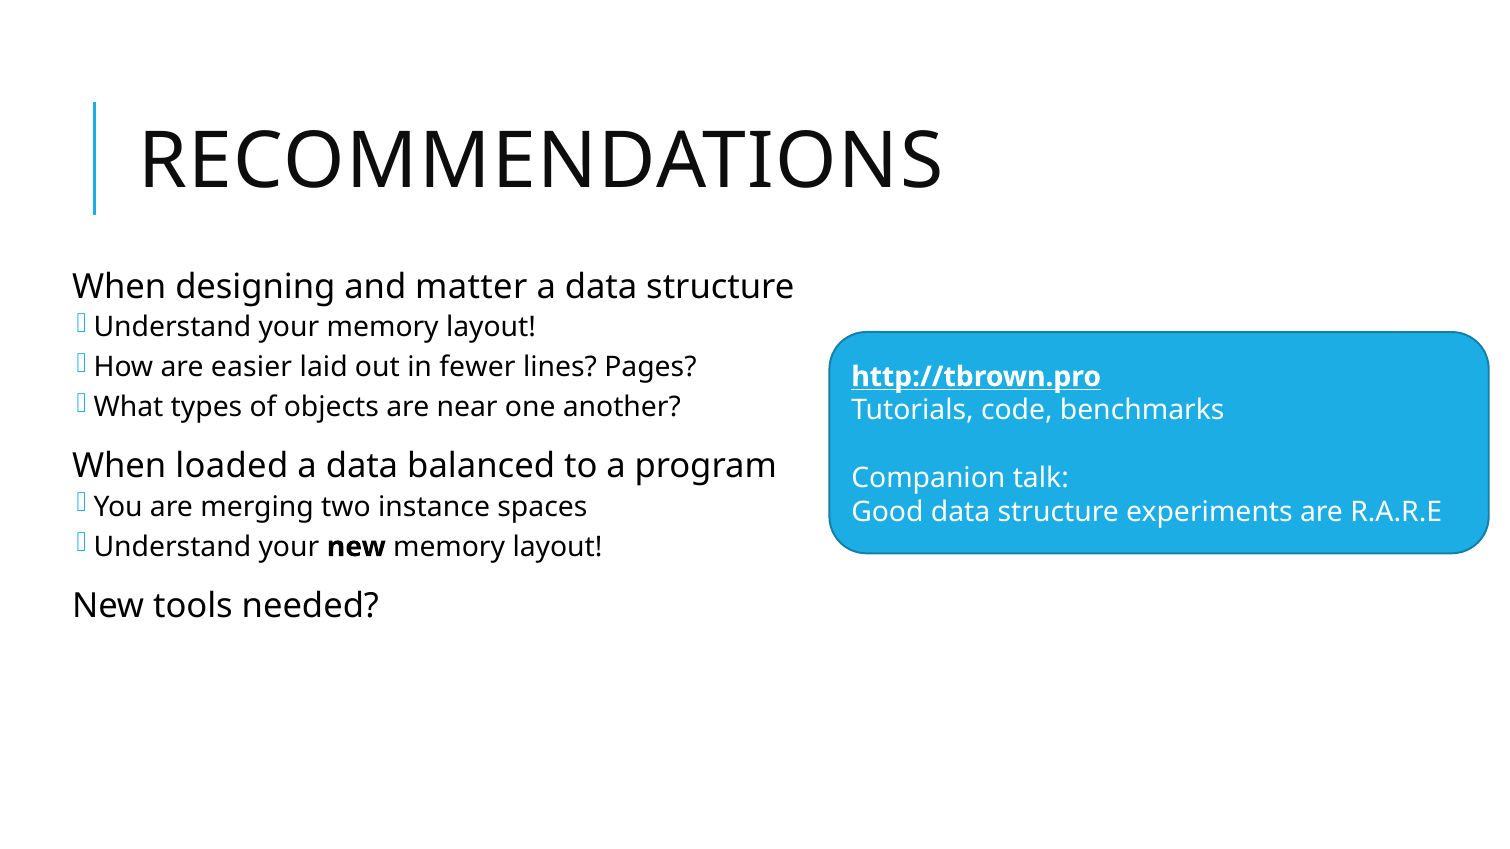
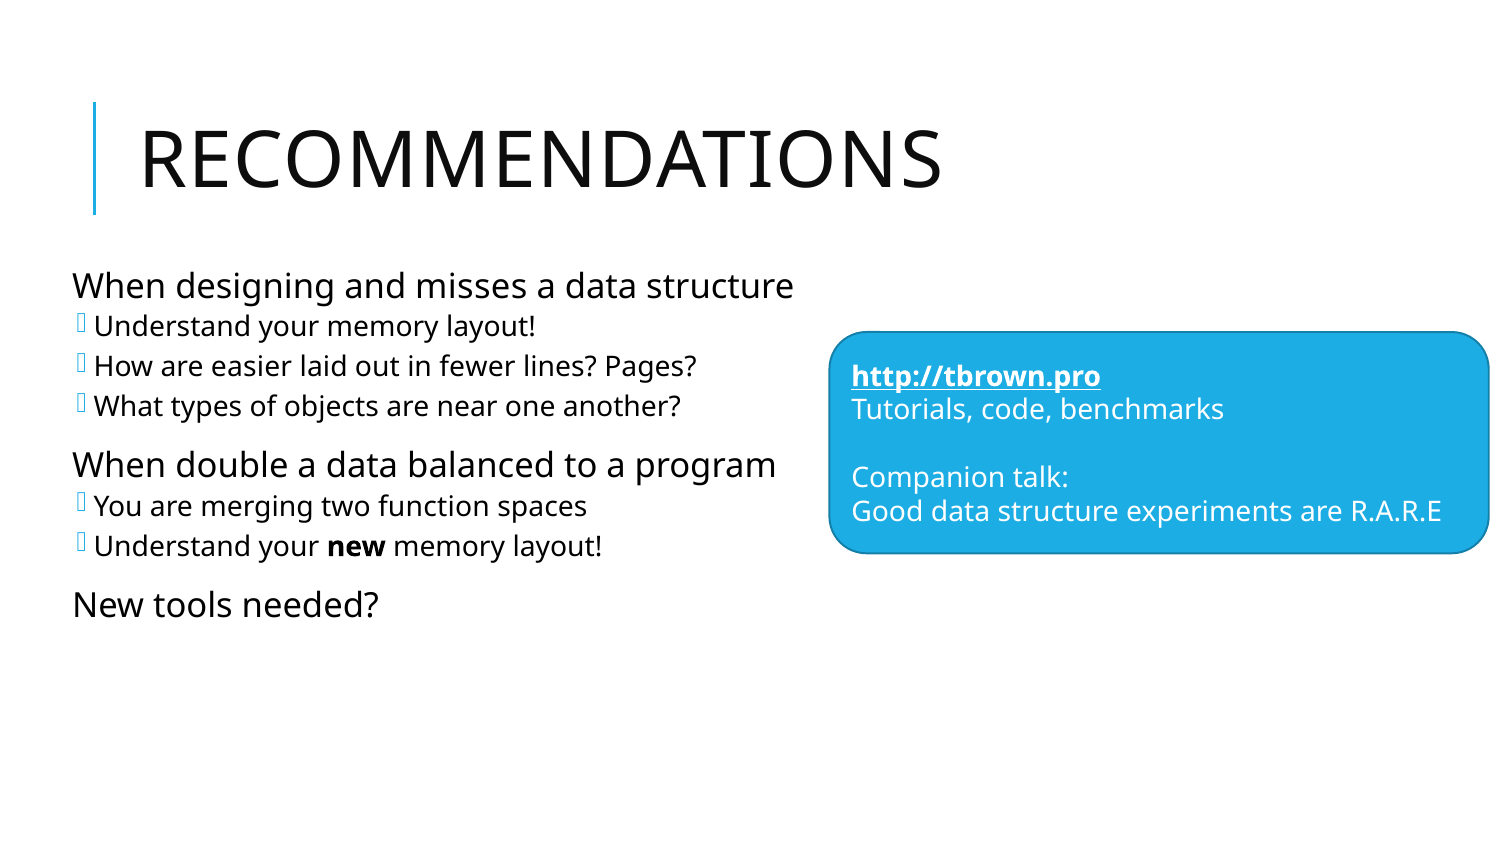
matter: matter -> misses
loaded: loaded -> double
instance: instance -> function
